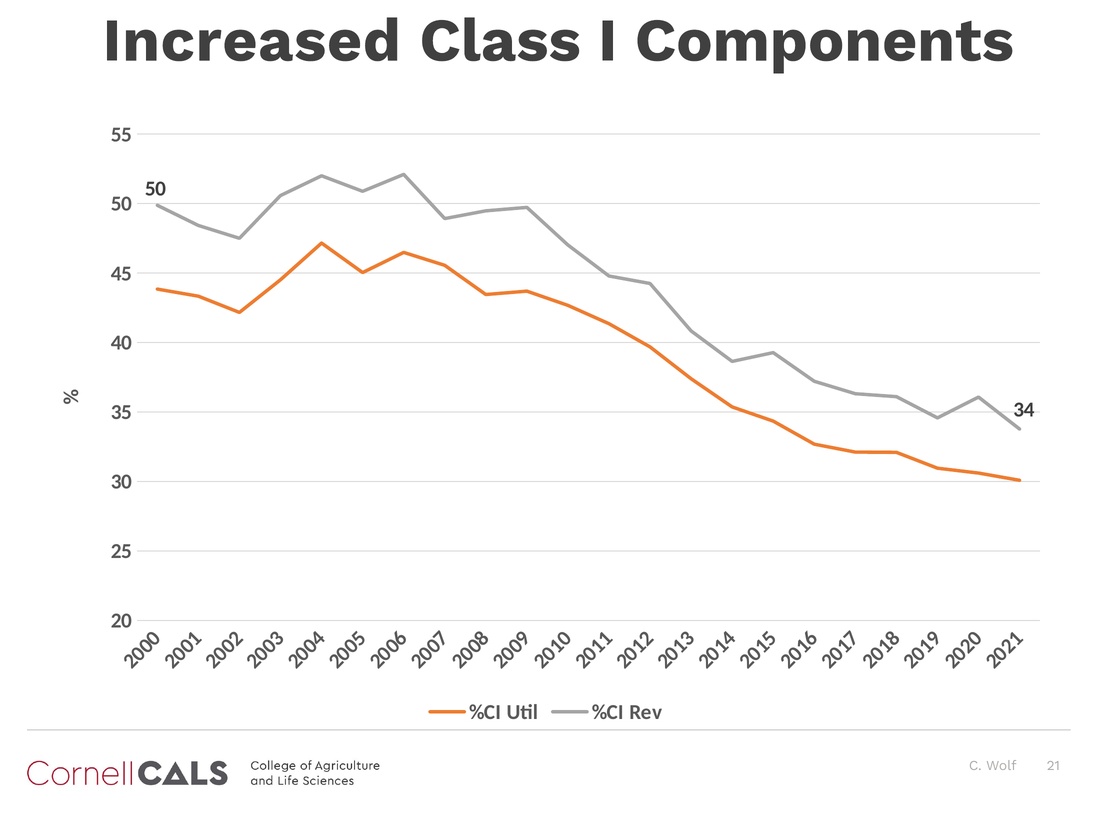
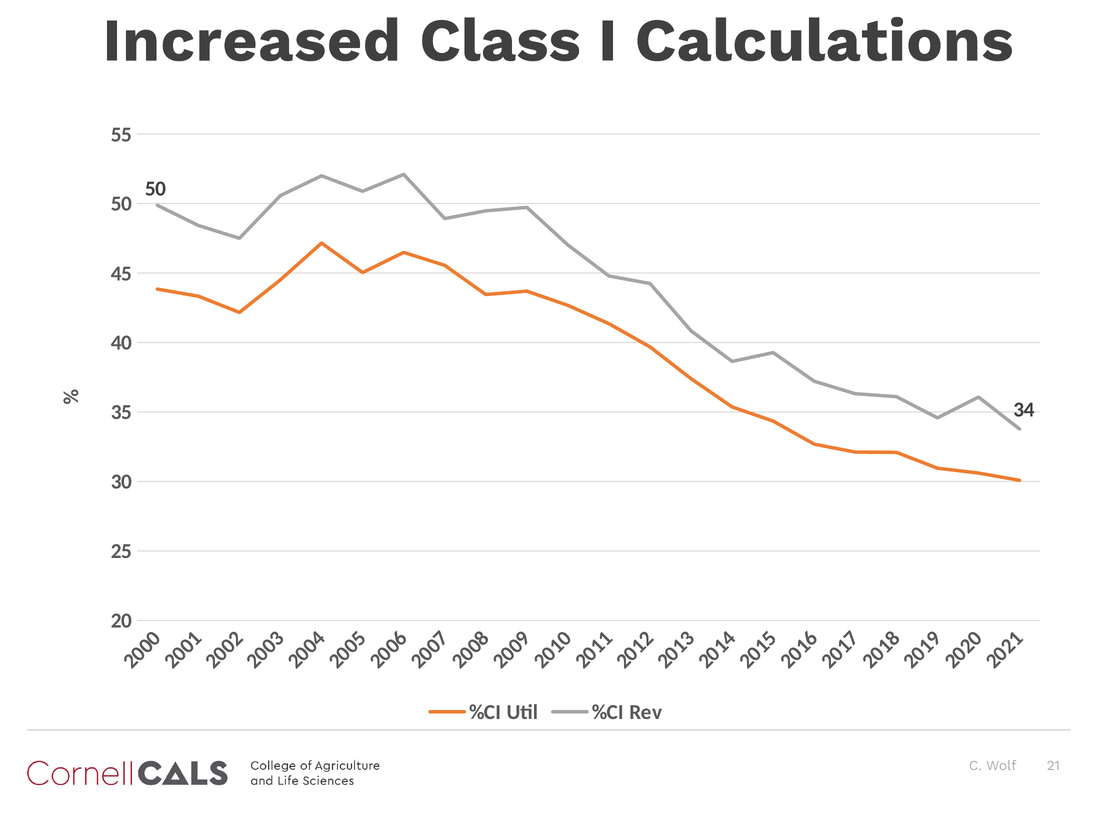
Components: Components -> Calculations
